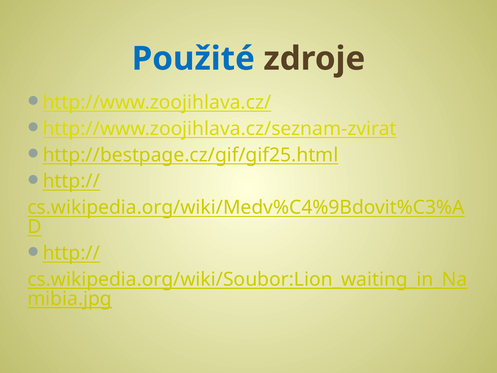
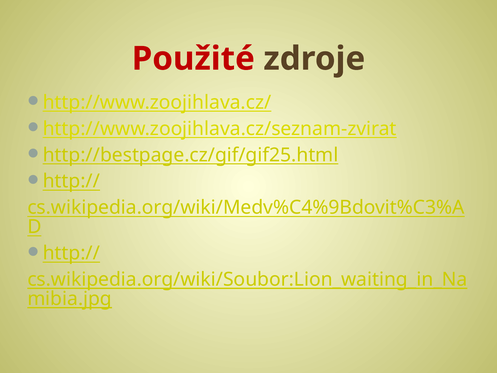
Použité colour: blue -> red
